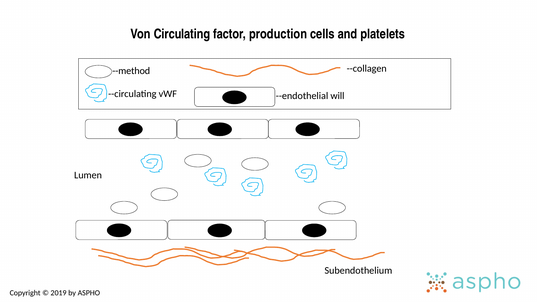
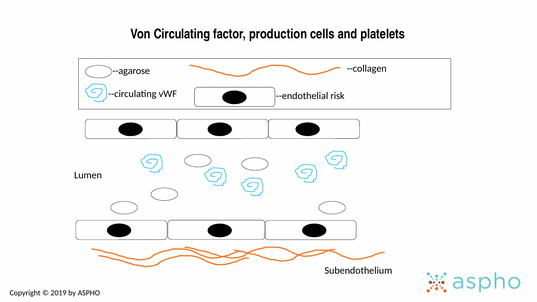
--method: --method -> --agarose
will: will -> risk
